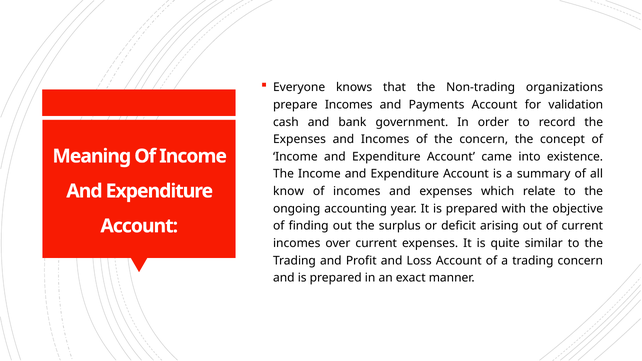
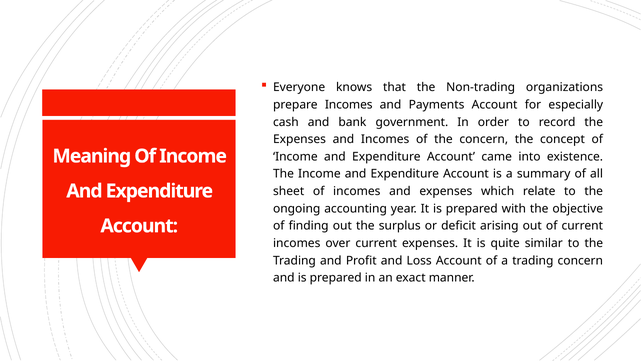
validation: validation -> especially
know: know -> sheet
